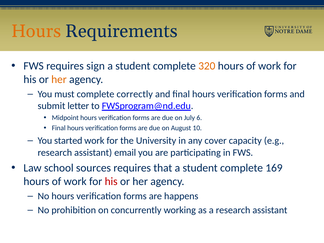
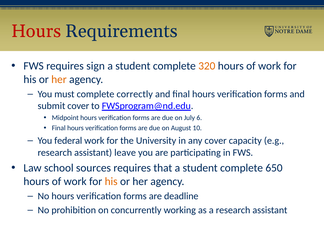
Hours at (36, 31) colour: orange -> red
submit letter: letter -> cover
started: started -> federal
email: email -> leave
169: 169 -> 650
his at (111, 181) colour: red -> orange
happens: happens -> deadline
